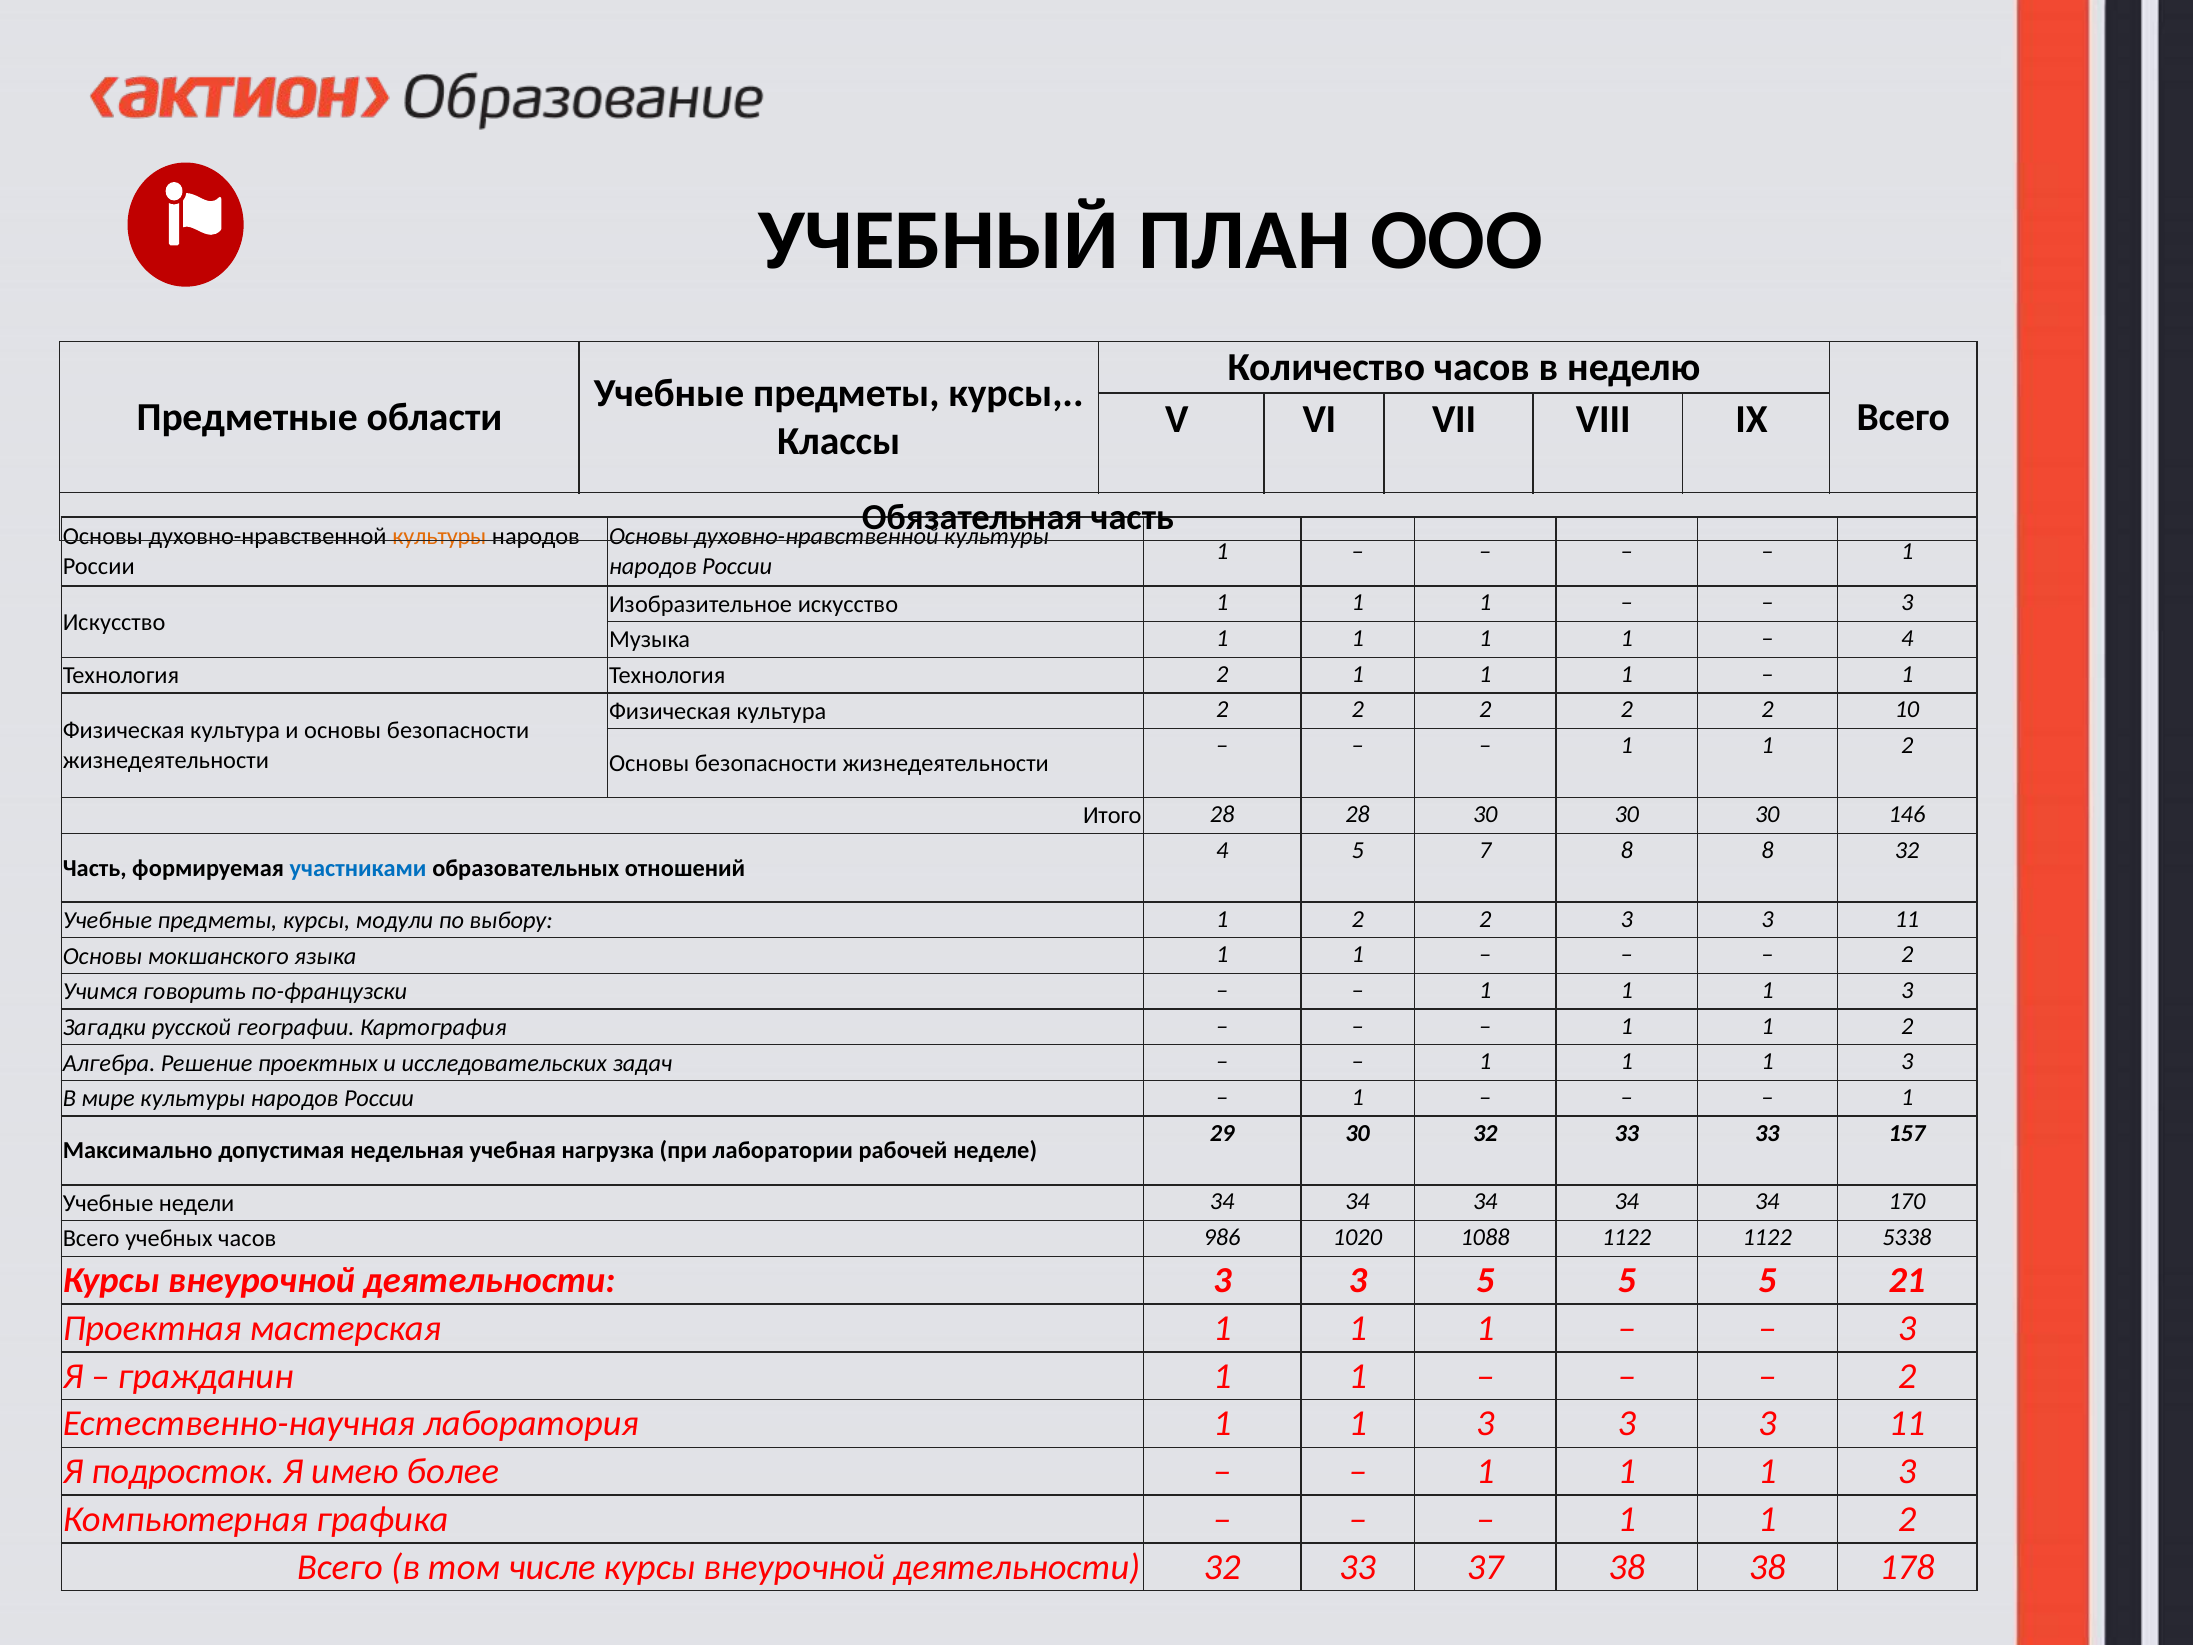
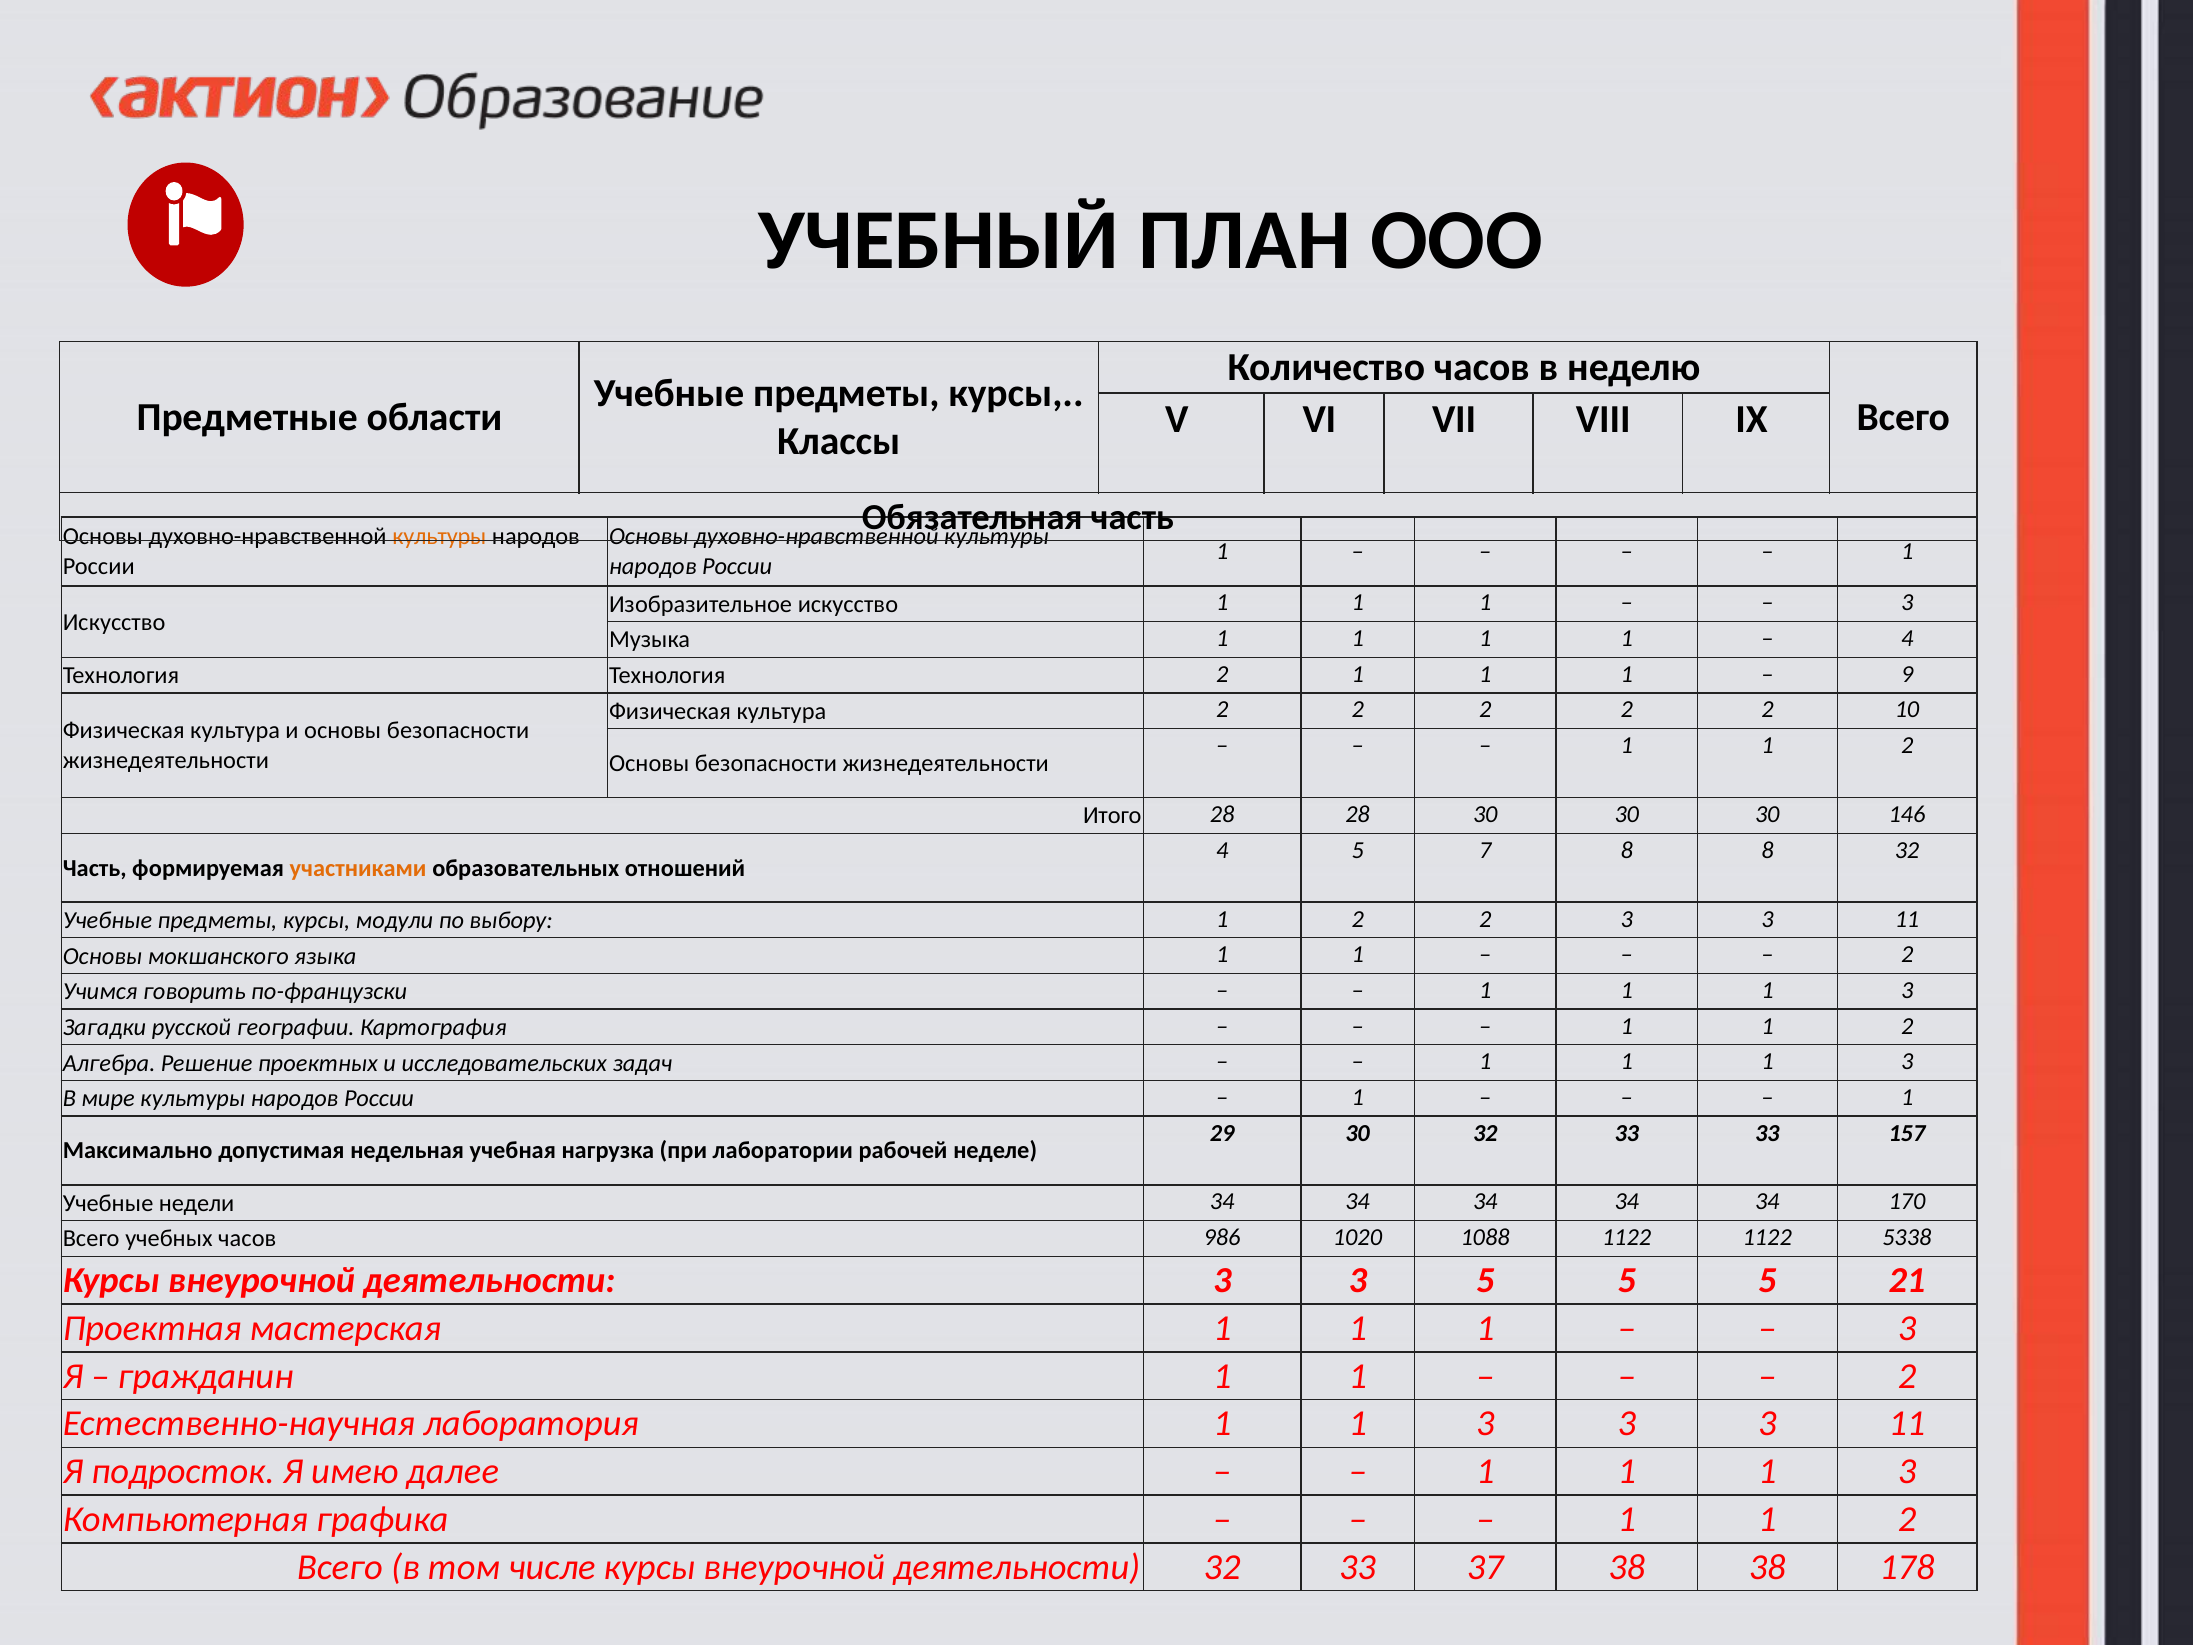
1 at (1907, 674): 1 -> 9
участниками colour: blue -> orange
более: более -> далее
